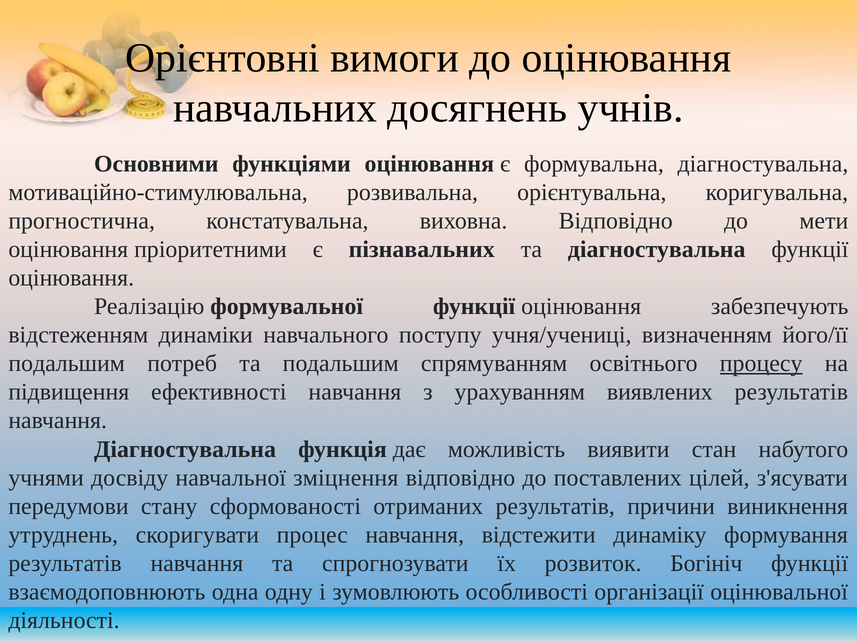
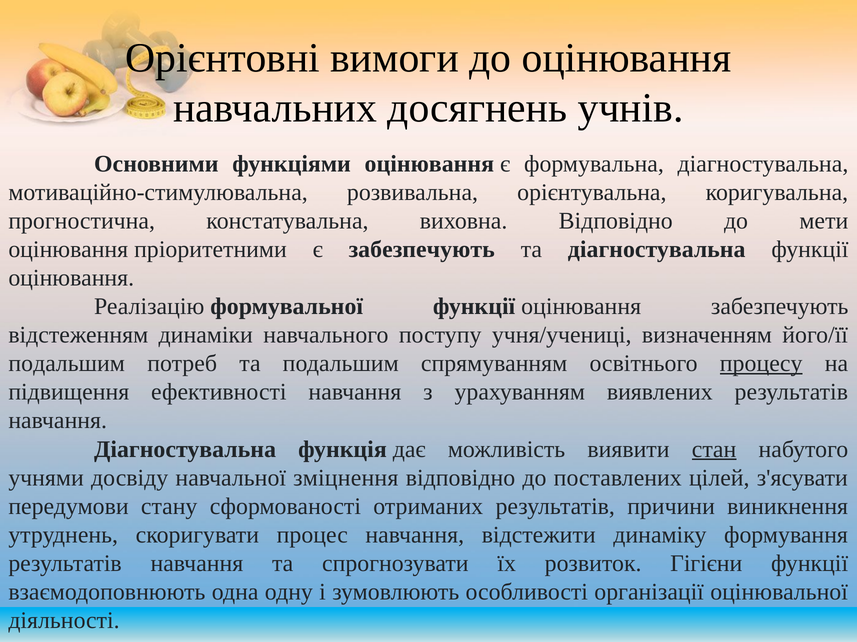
є пізнавальних: пізнавальних -> забезпечують
стан underline: none -> present
Богініч: Богініч -> Гігієни
